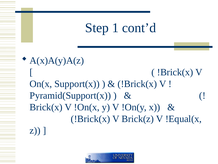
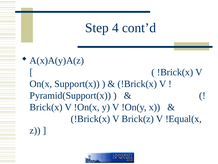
1: 1 -> 4
